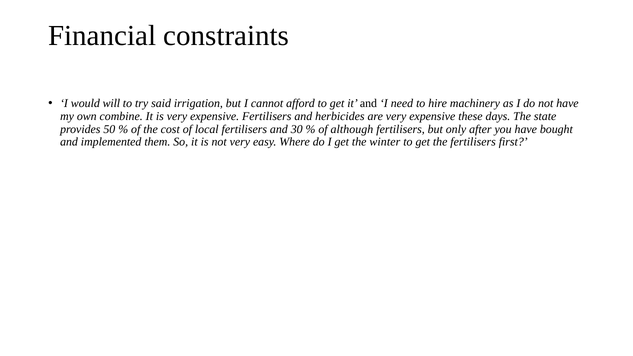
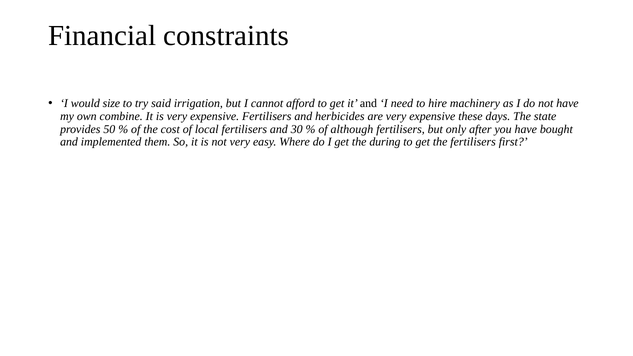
will: will -> size
winter: winter -> during
